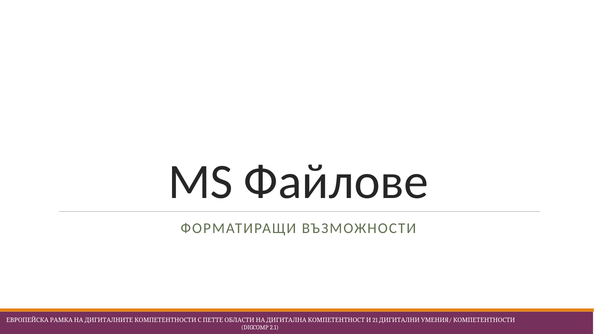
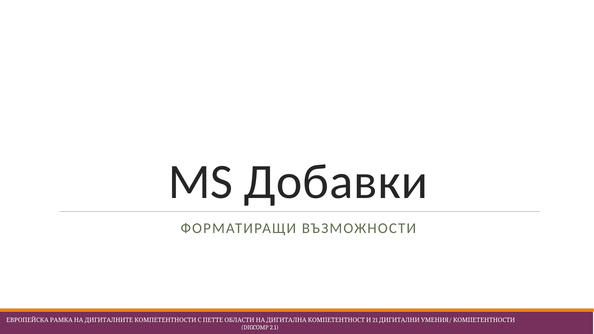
Файлове: Файлове -> Добавки
